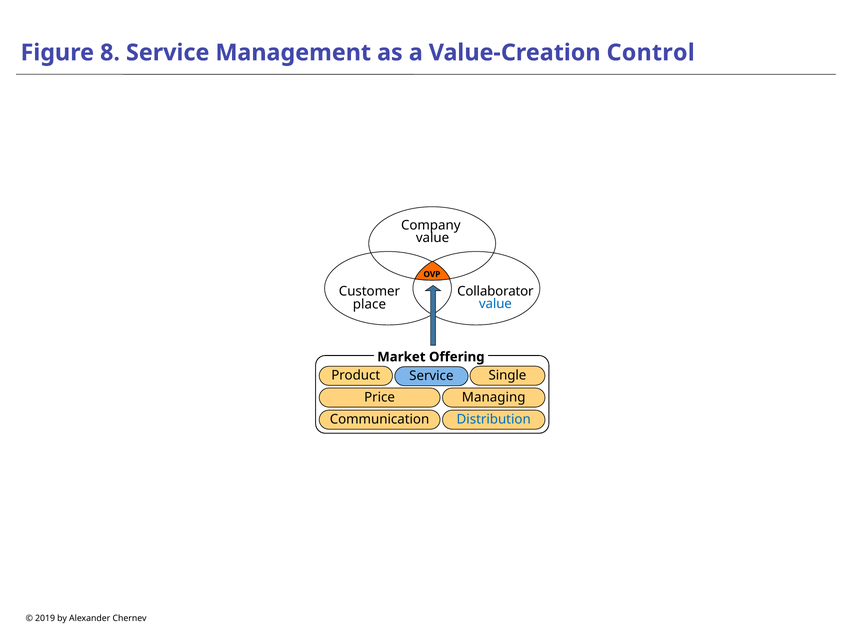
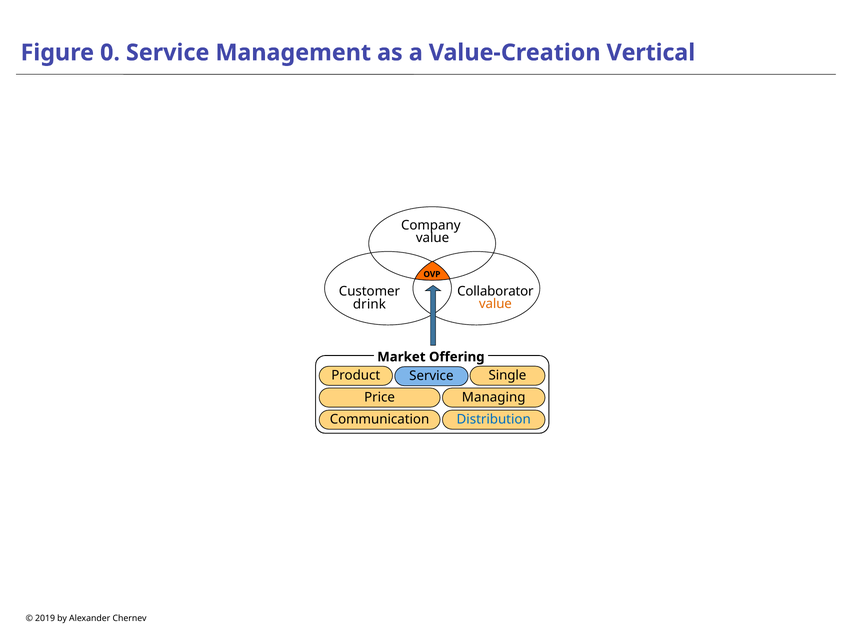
8: 8 -> 0
Control: Control -> Vertical
value at (495, 304) colour: blue -> orange
place: place -> drink
